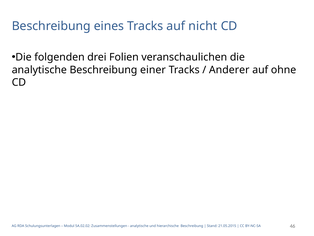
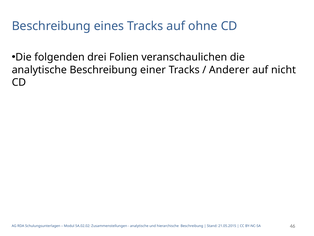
nicht: nicht -> ohne
ohne: ohne -> nicht
